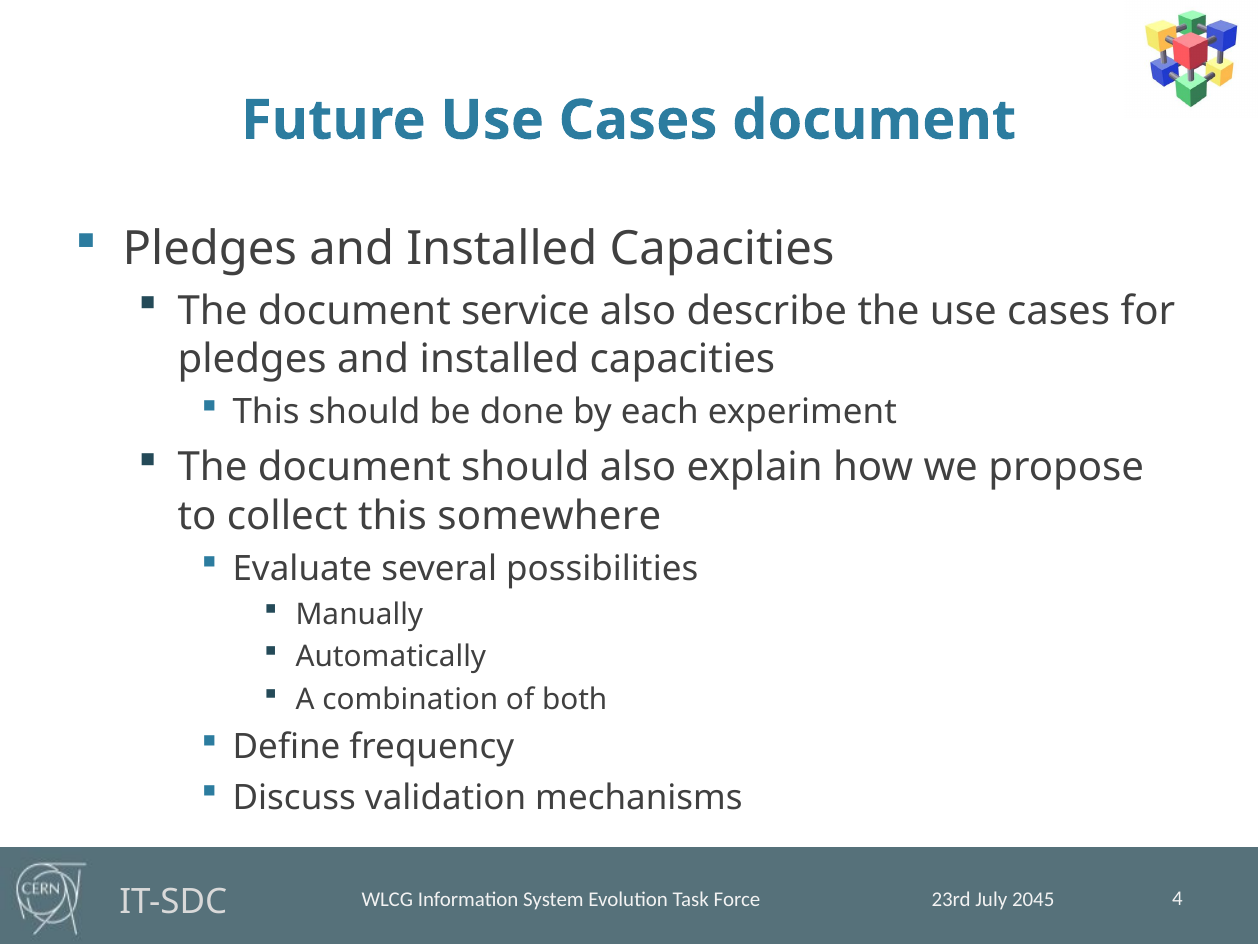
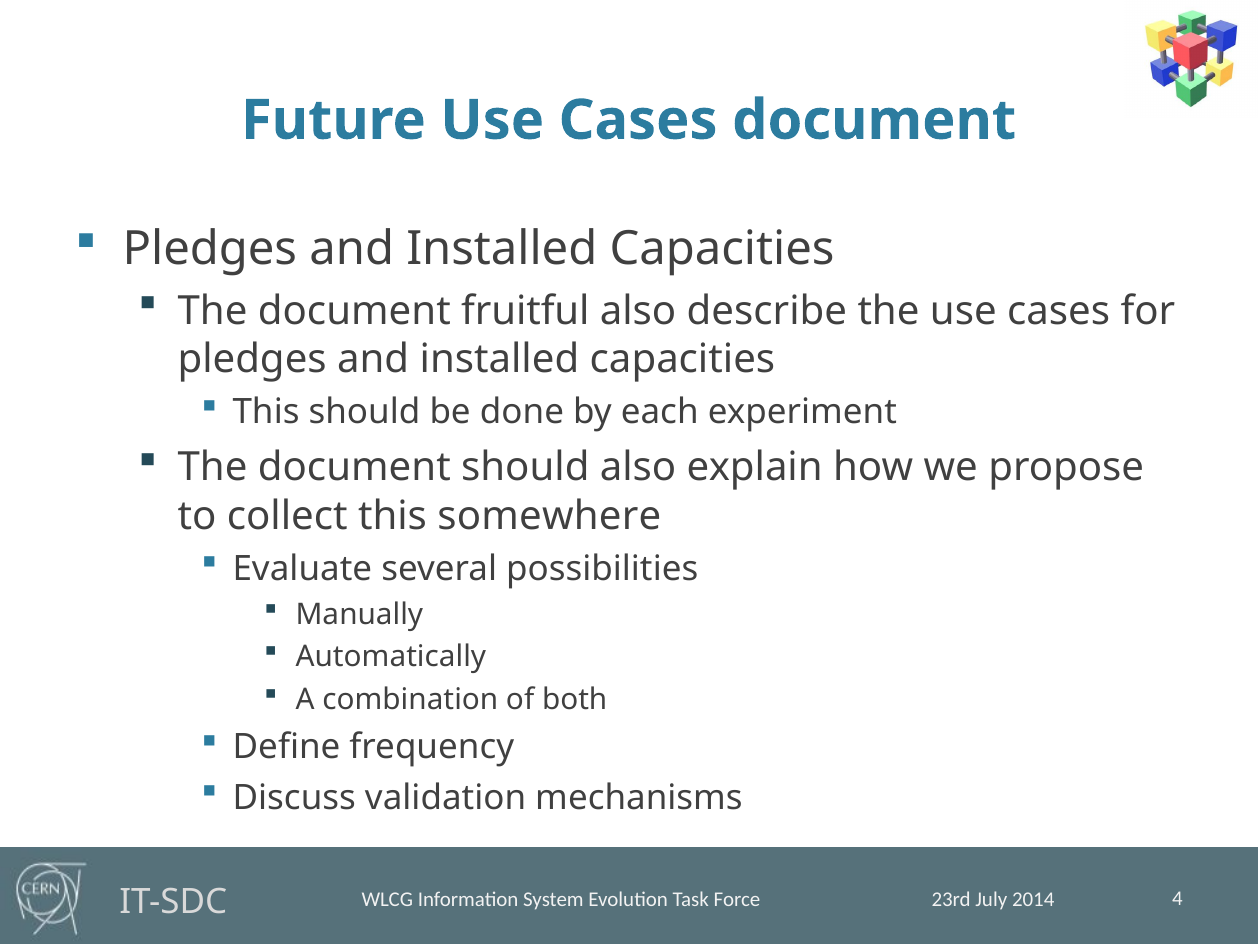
service: service -> fruitful
2045: 2045 -> 2014
